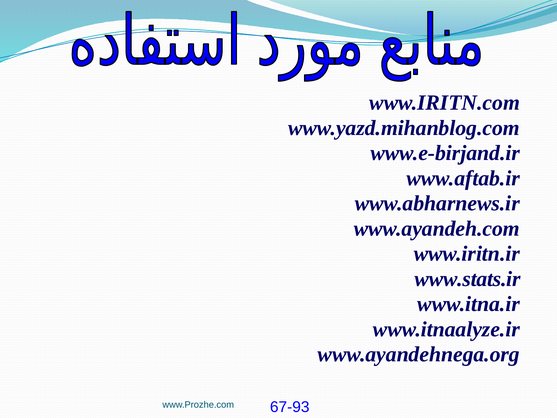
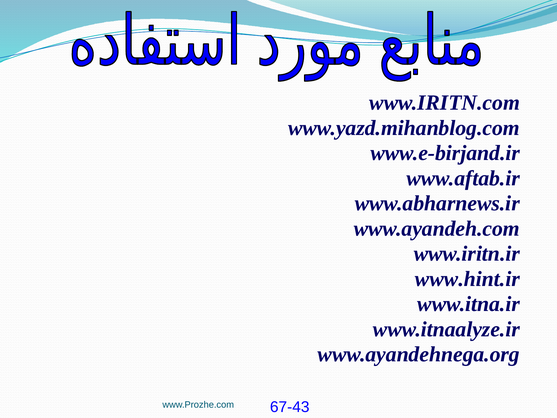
www.stats.ir: www.stats.ir -> www.hint.ir
67-93: 67-93 -> 67-43
